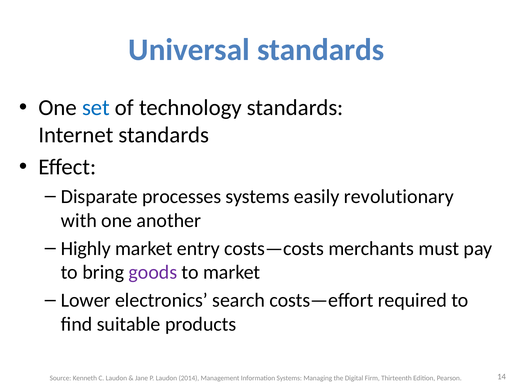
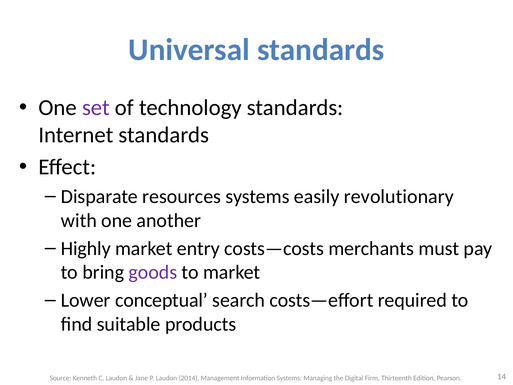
set colour: blue -> purple
processes: processes -> resources
electronics: electronics -> conceptual
